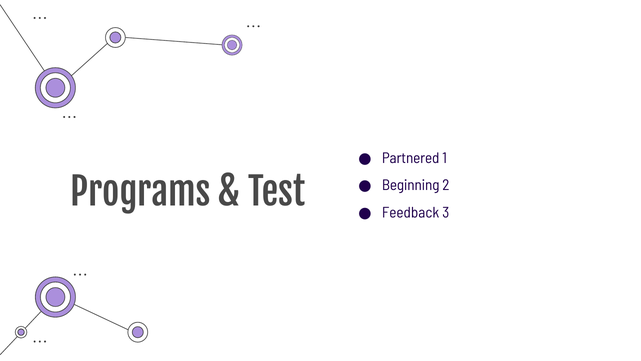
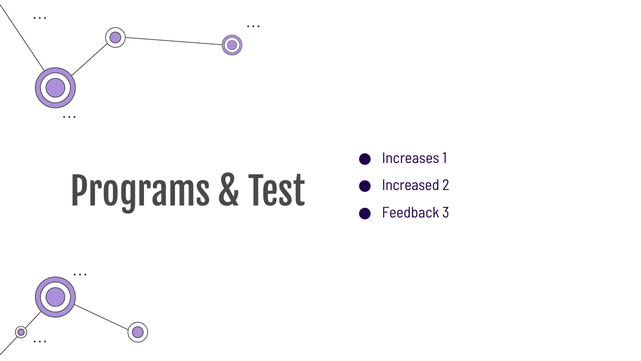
Partnered: Partnered -> Increases
Beginning: Beginning -> Increased
